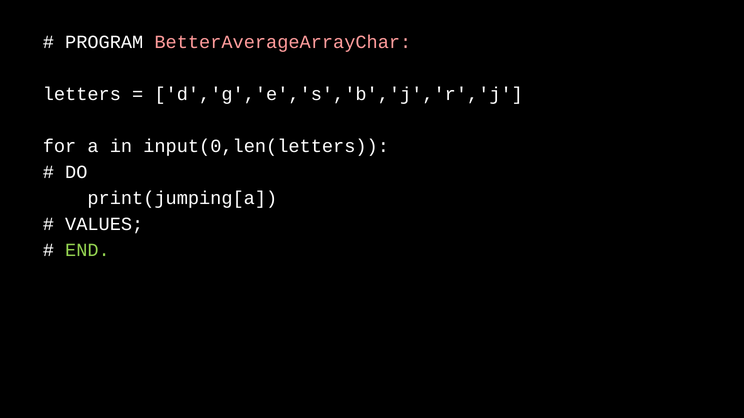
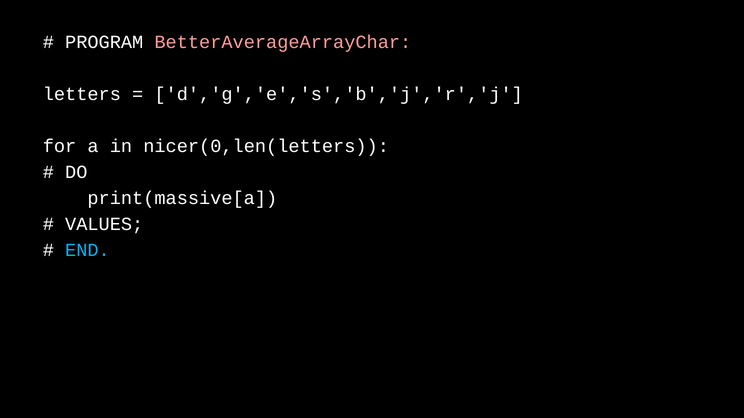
input(0,len(letters: input(0,len(letters -> nicer(0,len(letters
print(jumping[a: print(jumping[a -> print(massive[a
END colour: light green -> light blue
